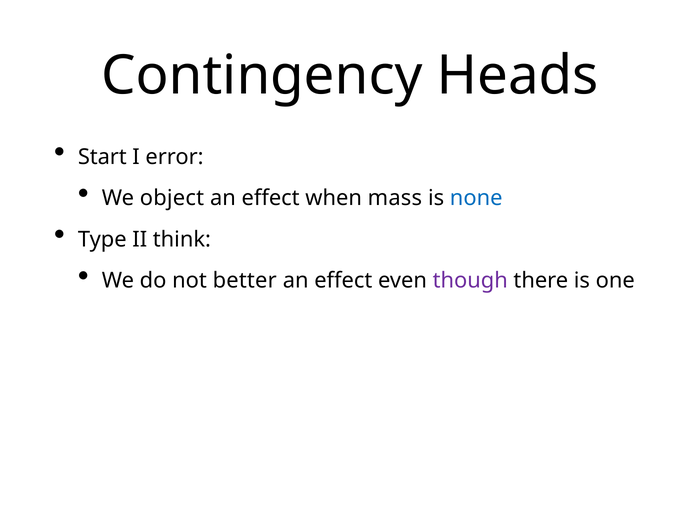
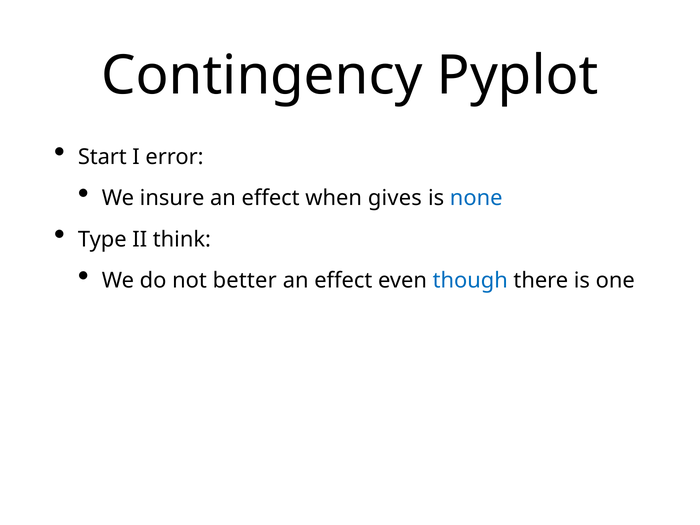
Heads: Heads -> Pyplot
object: object -> insure
mass: mass -> gives
though colour: purple -> blue
